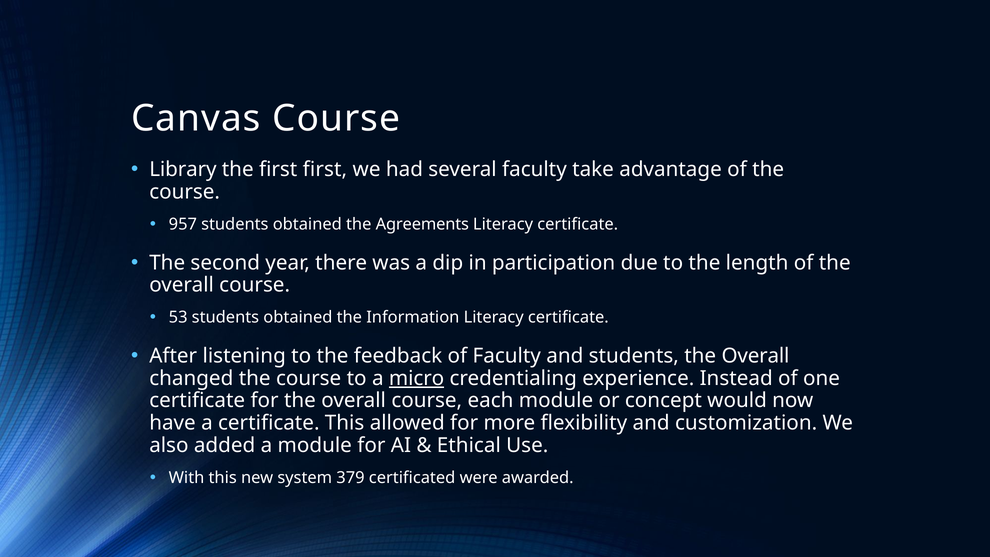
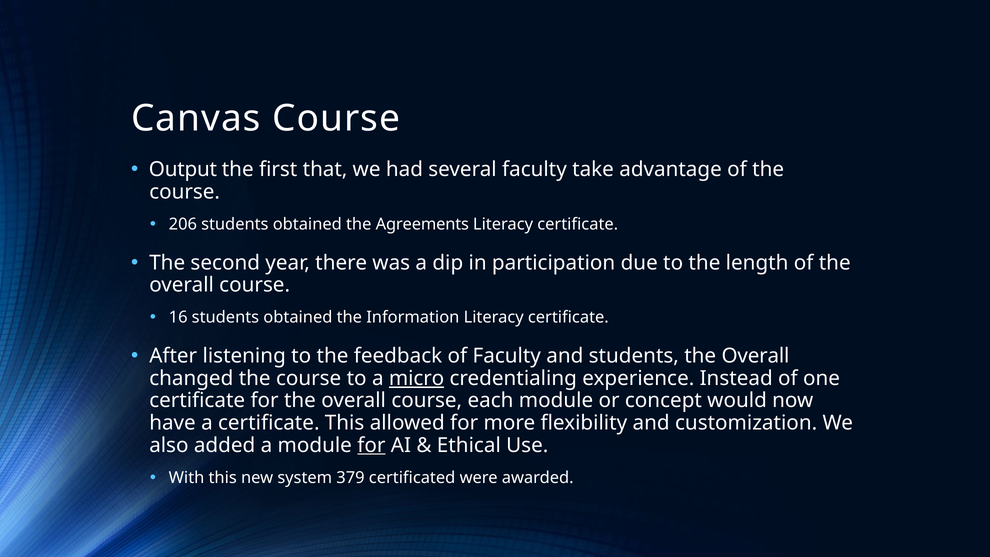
Library: Library -> Output
first first: first -> that
957: 957 -> 206
53: 53 -> 16
for at (371, 445) underline: none -> present
